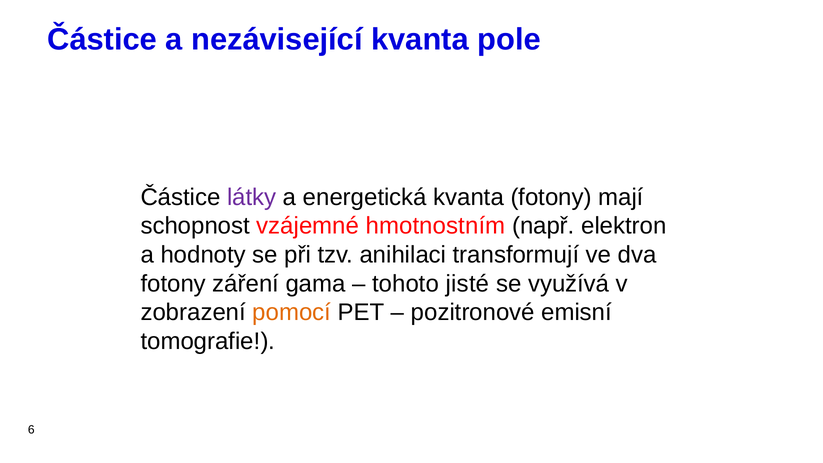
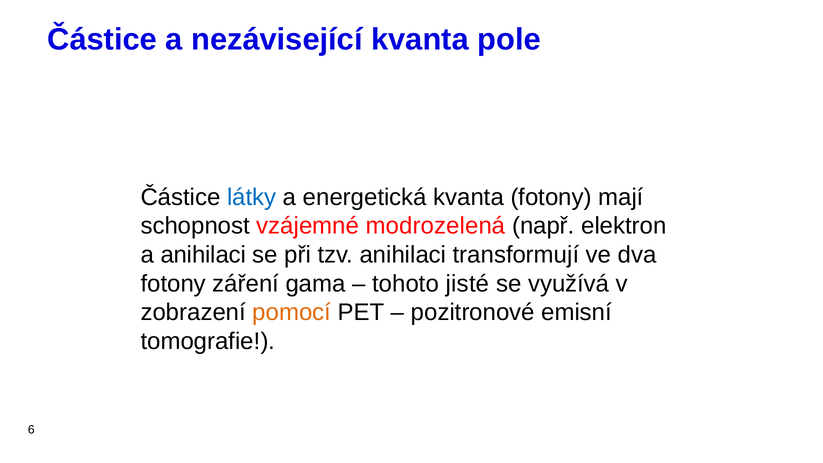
látky colour: purple -> blue
hmotnostním: hmotnostním -> modrozelená
a hodnoty: hodnoty -> anihilaci
